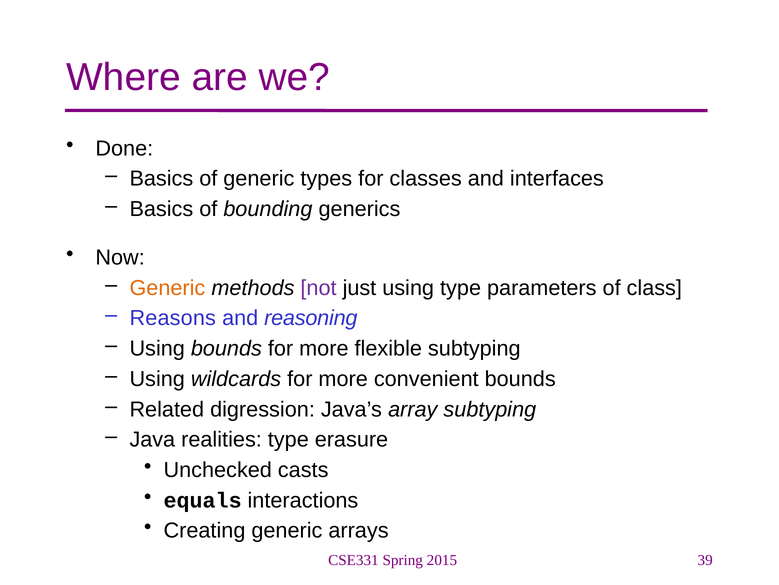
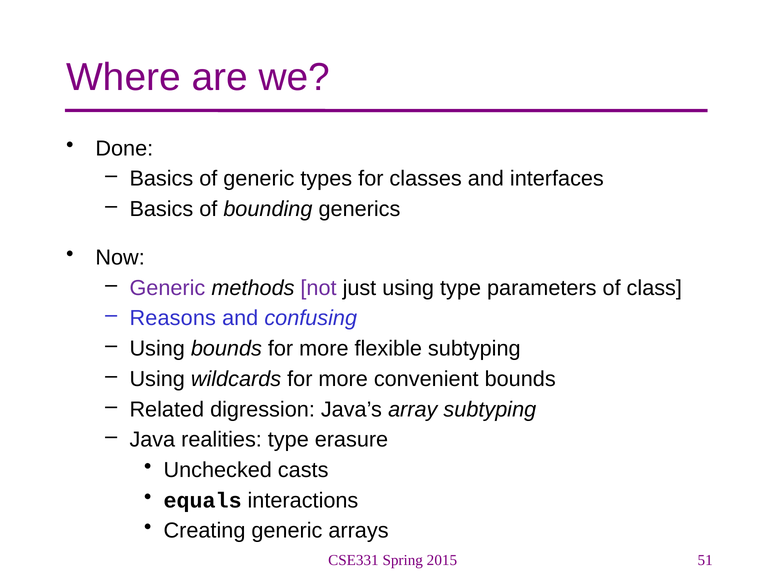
Generic at (167, 288) colour: orange -> purple
reasoning: reasoning -> confusing
39: 39 -> 51
